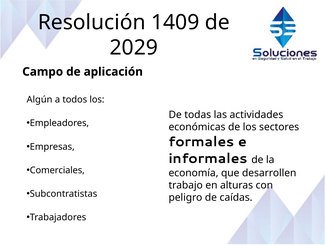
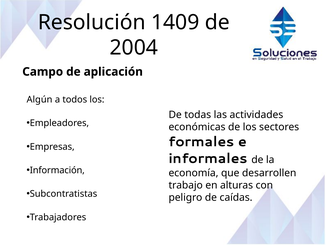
2029: 2029 -> 2004
Comerciales: Comerciales -> Información
